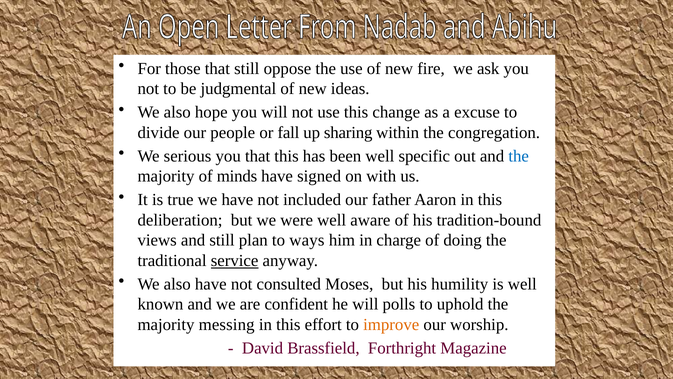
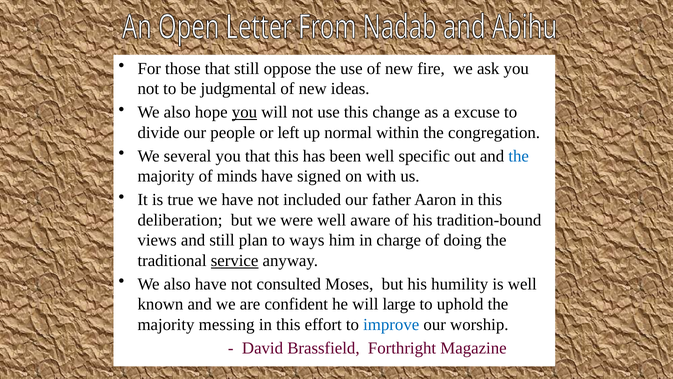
you at (244, 112) underline: none -> present
fall: fall -> left
sharing: sharing -> normal
serious: serious -> several
polls: polls -> large
improve colour: orange -> blue
